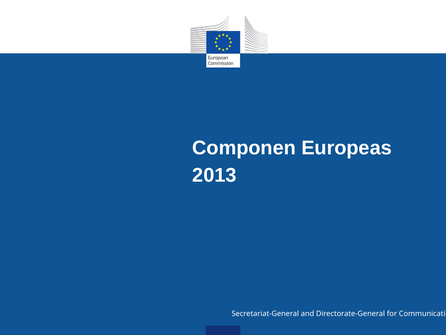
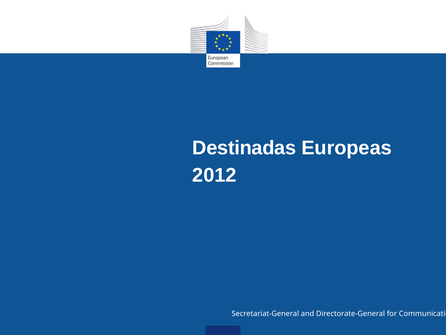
Componen: Componen -> Destinadas
2013: 2013 -> 2012
